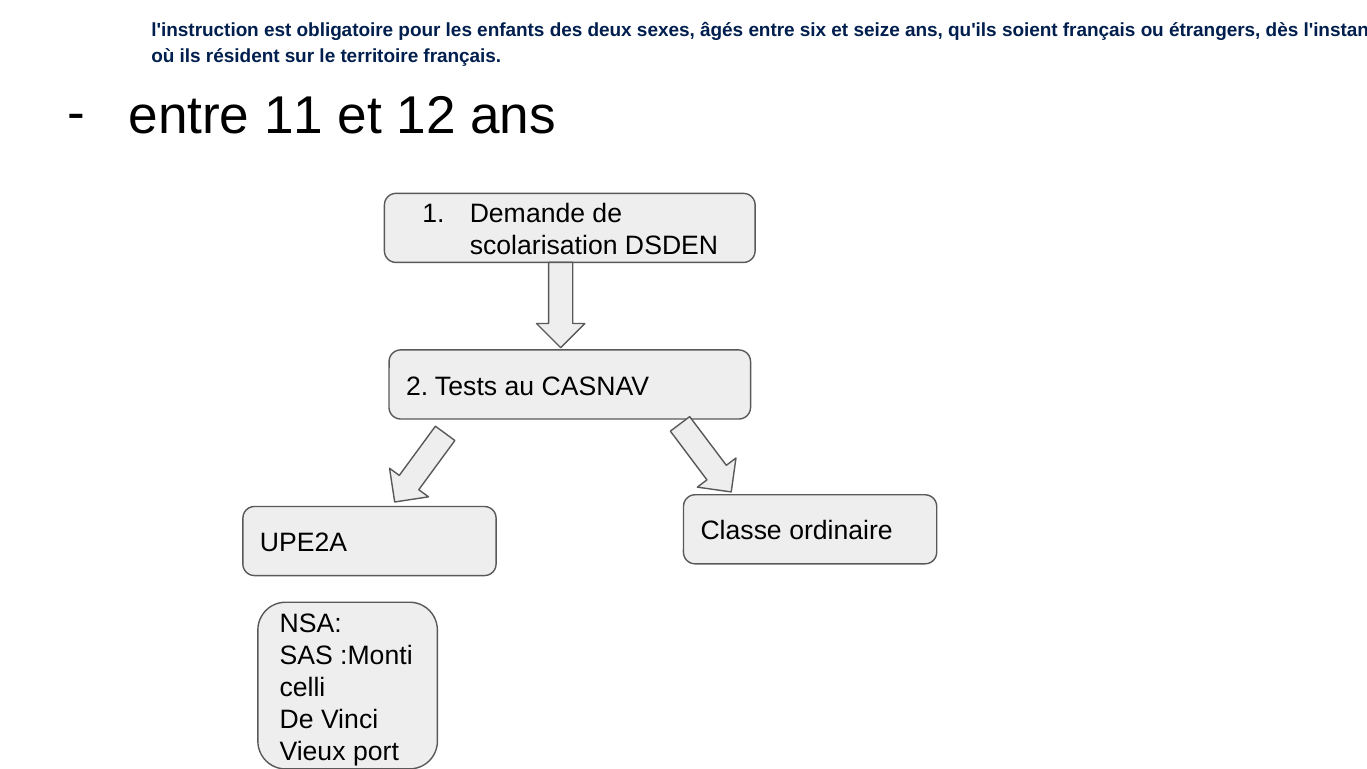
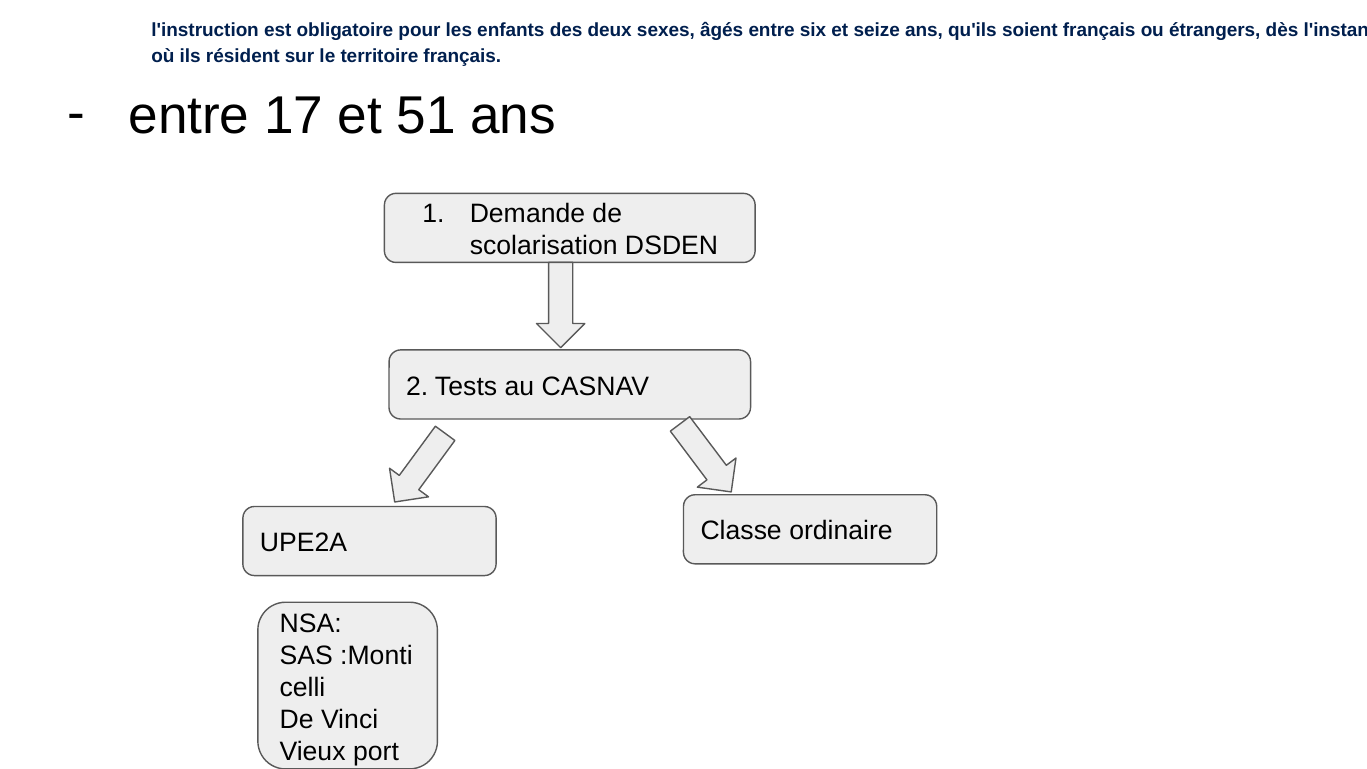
11: 11 -> 17
12: 12 -> 51
